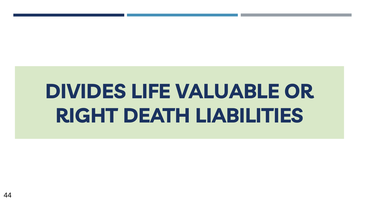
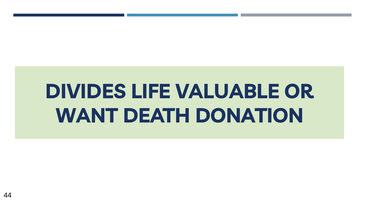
RIGHT: RIGHT -> WANT
LIABILITIES: LIABILITIES -> DONATION
